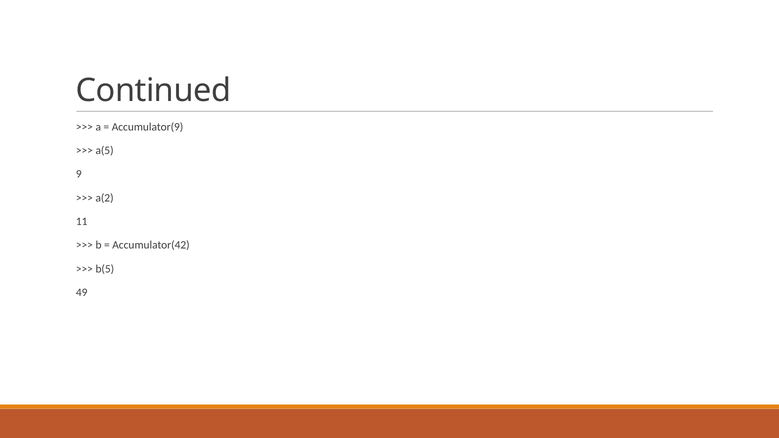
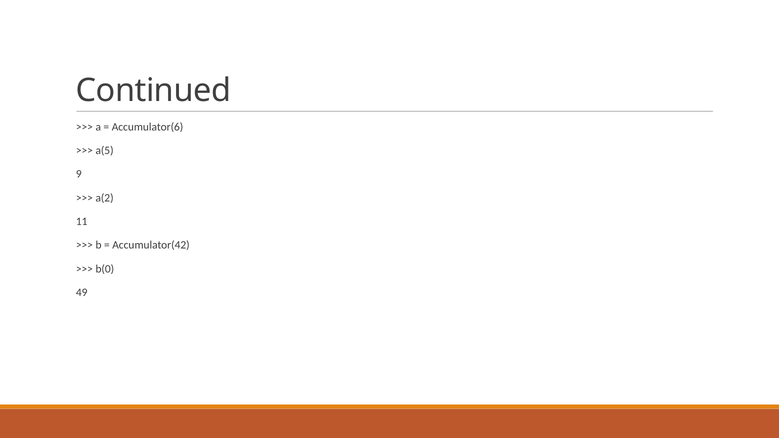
Accumulator(9: Accumulator(9 -> Accumulator(6
b(5: b(5 -> b(0
